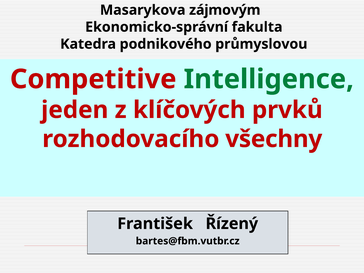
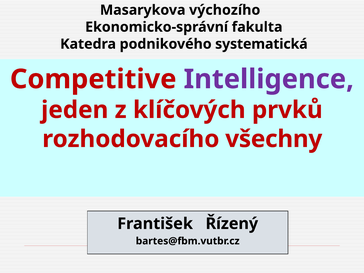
zájmovým: zájmovým -> výchozího
průmyslovou: průmyslovou -> systematická
Intelligence colour: green -> purple
